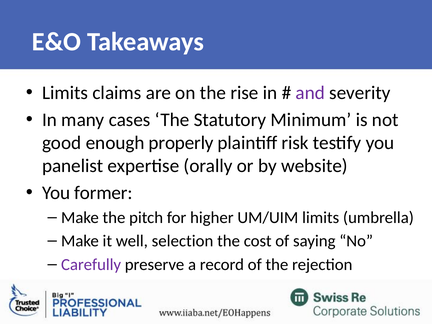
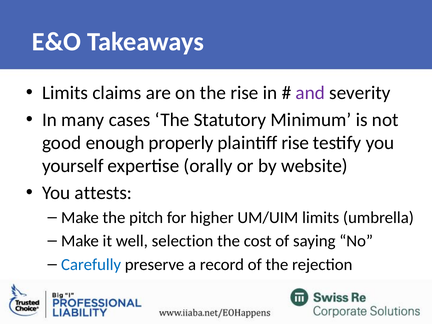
plaintiff risk: risk -> rise
panelist: panelist -> yourself
former: former -> attests
Carefully colour: purple -> blue
